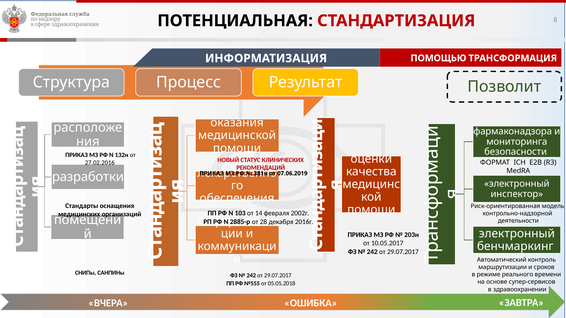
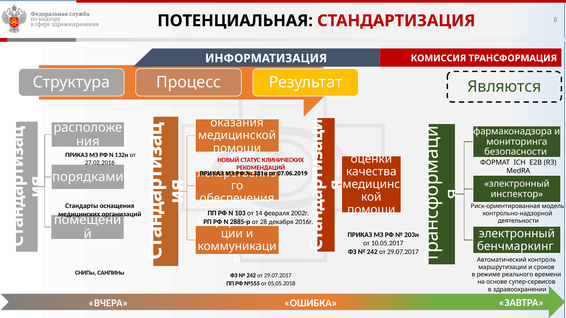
ПОМОЩЬЮ: ПОМОЩЬЮ -> КОМИССИЯ
Позволит: Позволит -> Являются
разработки: разработки -> порядками
